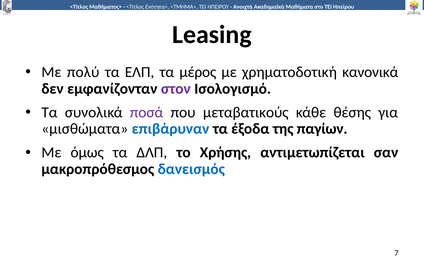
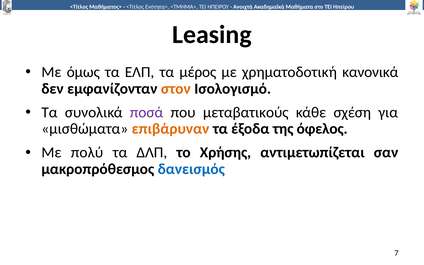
πολύ: πολύ -> όμως
στον colour: purple -> orange
θέσης: θέσης -> σχέση
επιβάρυναν colour: blue -> orange
παγίων: παγίων -> όφελος
όμως: όμως -> πολύ
